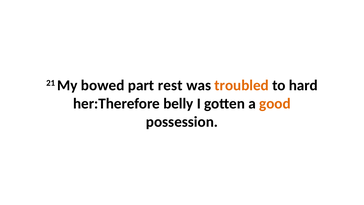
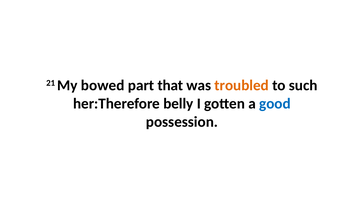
rest: rest -> that
hard: hard -> such
good colour: orange -> blue
